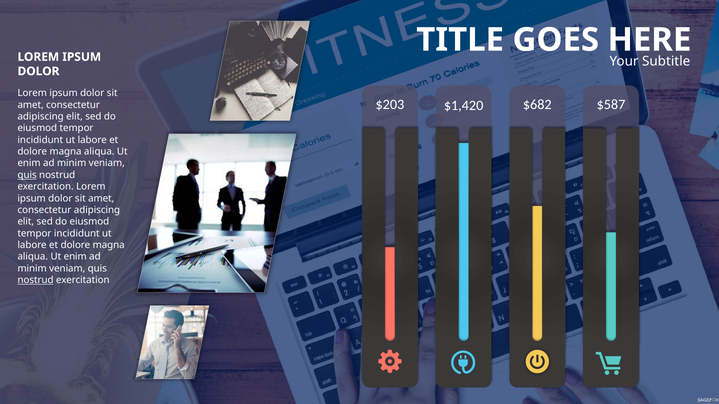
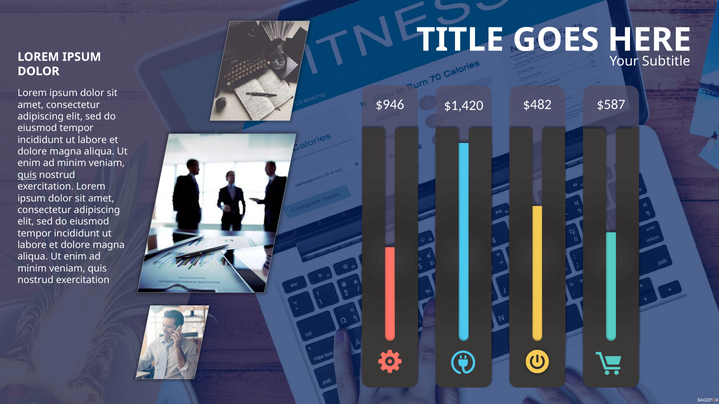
$203: $203 -> $946
$682: $682 -> $482
nostrud at (36, 280) underline: present -> none
